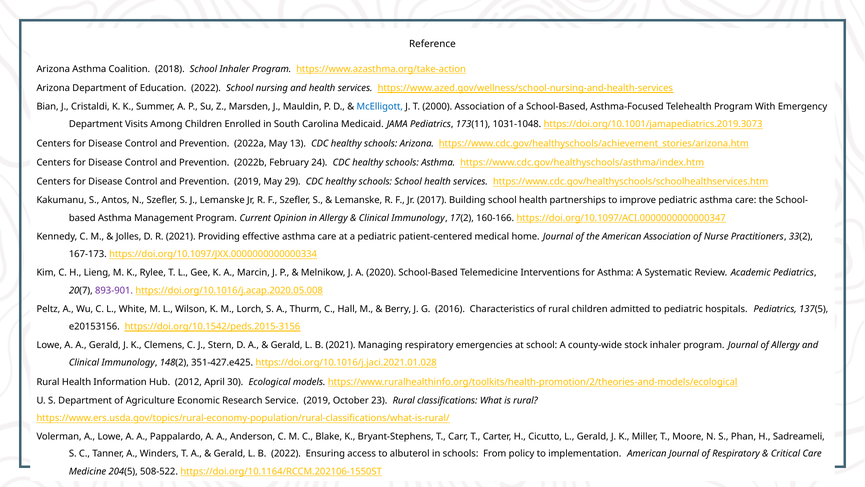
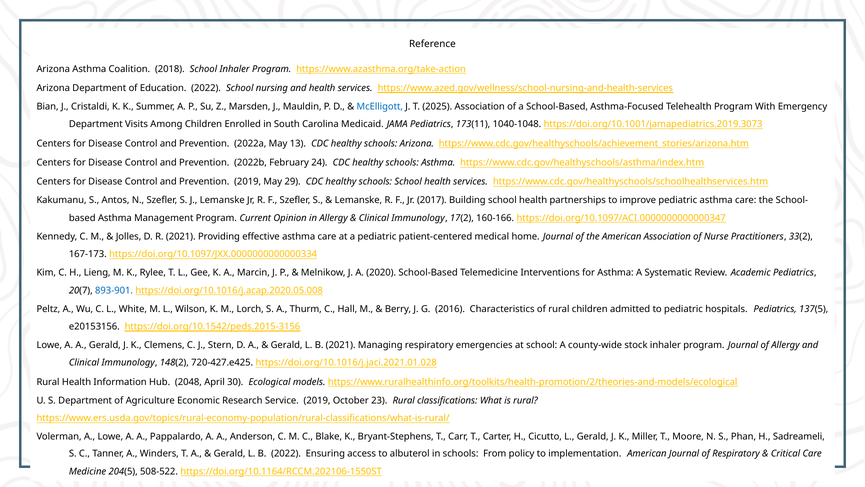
2000: 2000 -> 2025
1031-1048: 1031-1048 -> 1040-1048
893-901 colour: purple -> blue
351-427.e425: 351-427.e425 -> 720-427.e425
2012: 2012 -> 2048
